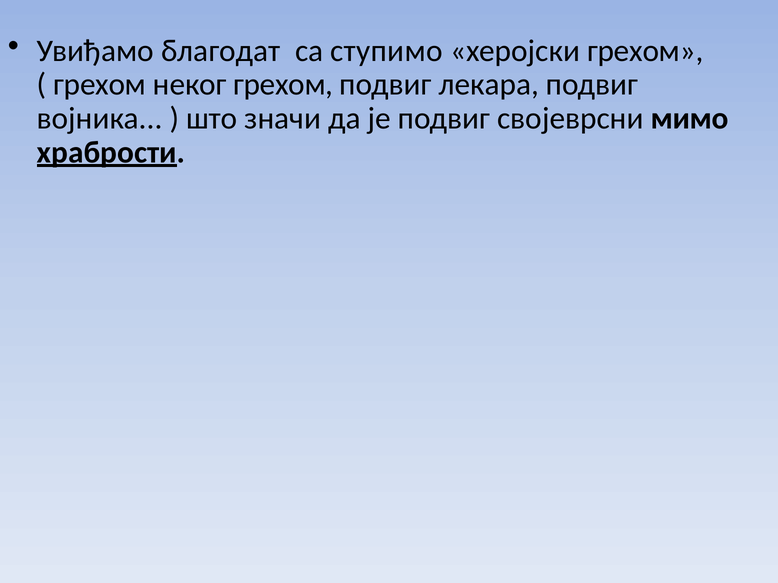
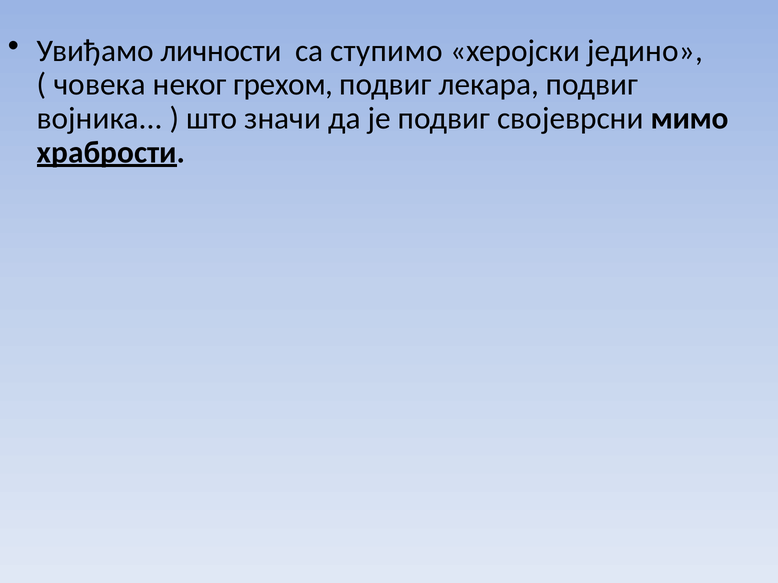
благодат: благодат -> личности
херојски грехом: грехом -> једино
грехом at (100, 85): грехом -> човека
